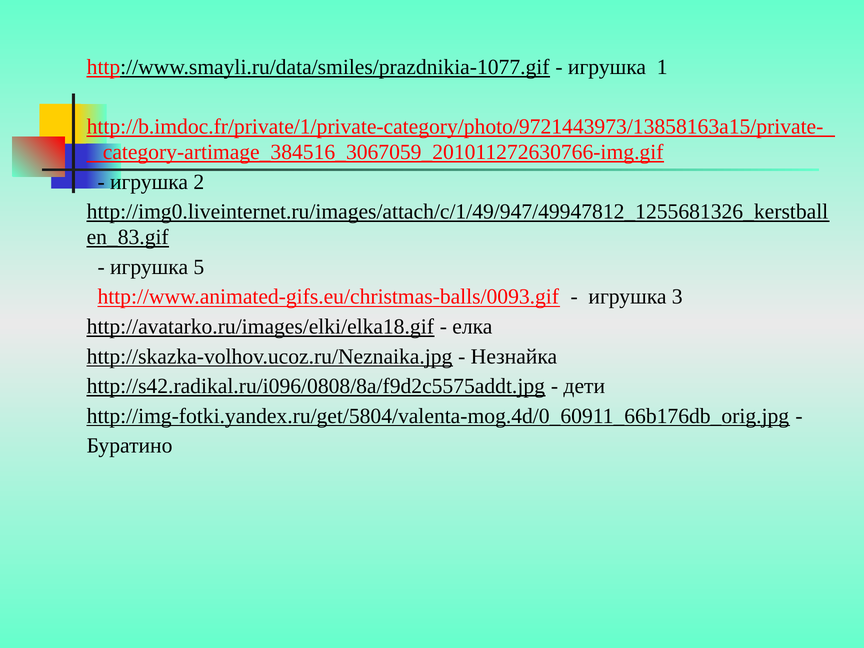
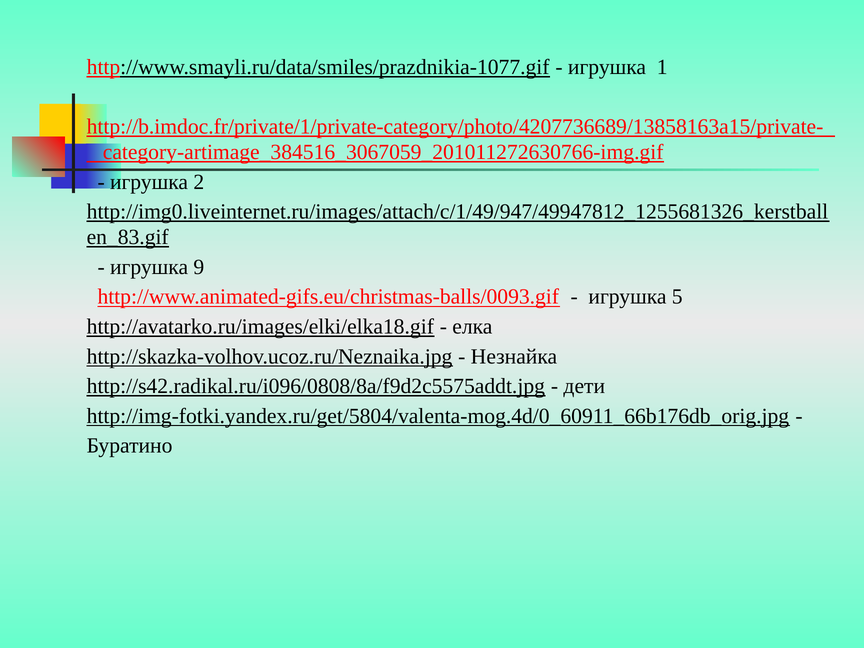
http://b.imdoc.fr/private/1/private-category/photo/9721443973/13858163a15/private-: http://b.imdoc.fr/private/1/private-category/photo/9721443973/13858163a15/private- -> http://b.imdoc.fr/private/1/private-category/photo/4207736689/13858163a15/private-
5: 5 -> 9
3: 3 -> 5
